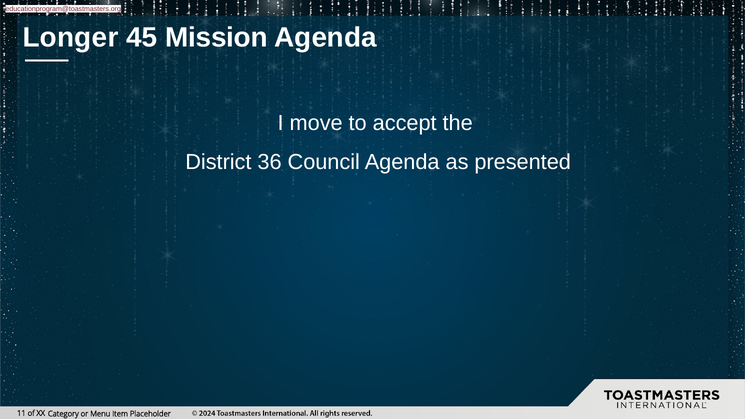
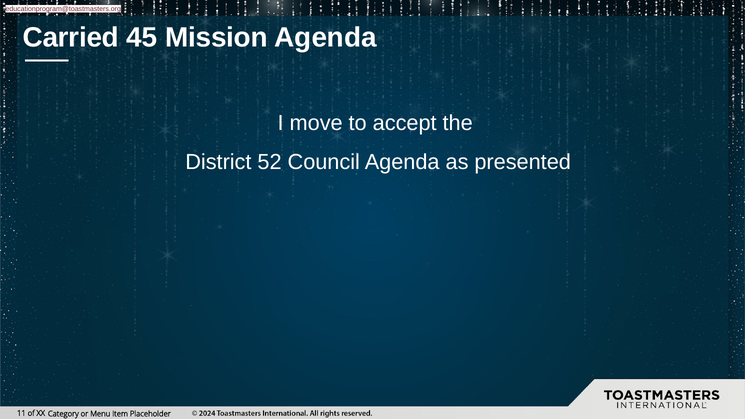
Longer: Longer -> Carried
36: 36 -> 52
